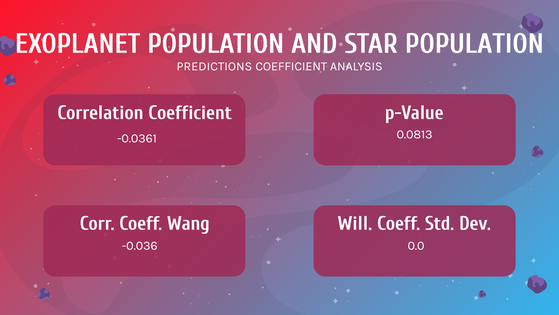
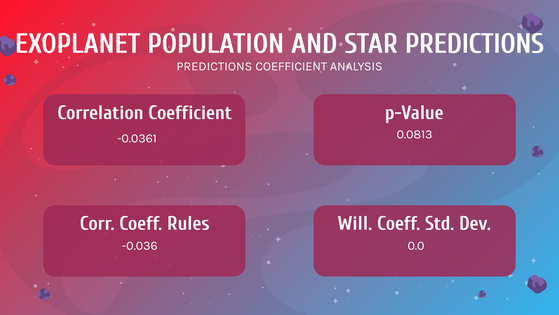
STAR POPULATION: POPULATION -> PREDICTIONS
Wang: Wang -> Rules
